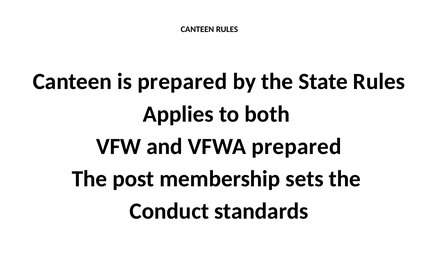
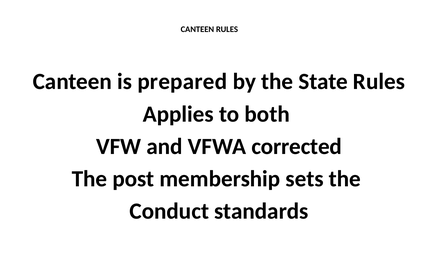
VFWA prepared: prepared -> corrected
